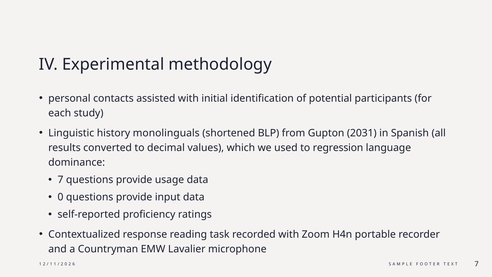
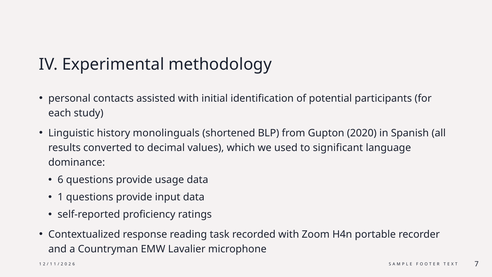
2031: 2031 -> 2020
regression: regression -> significant
7 at (60, 180): 7 -> 6
0 at (60, 197): 0 -> 1
